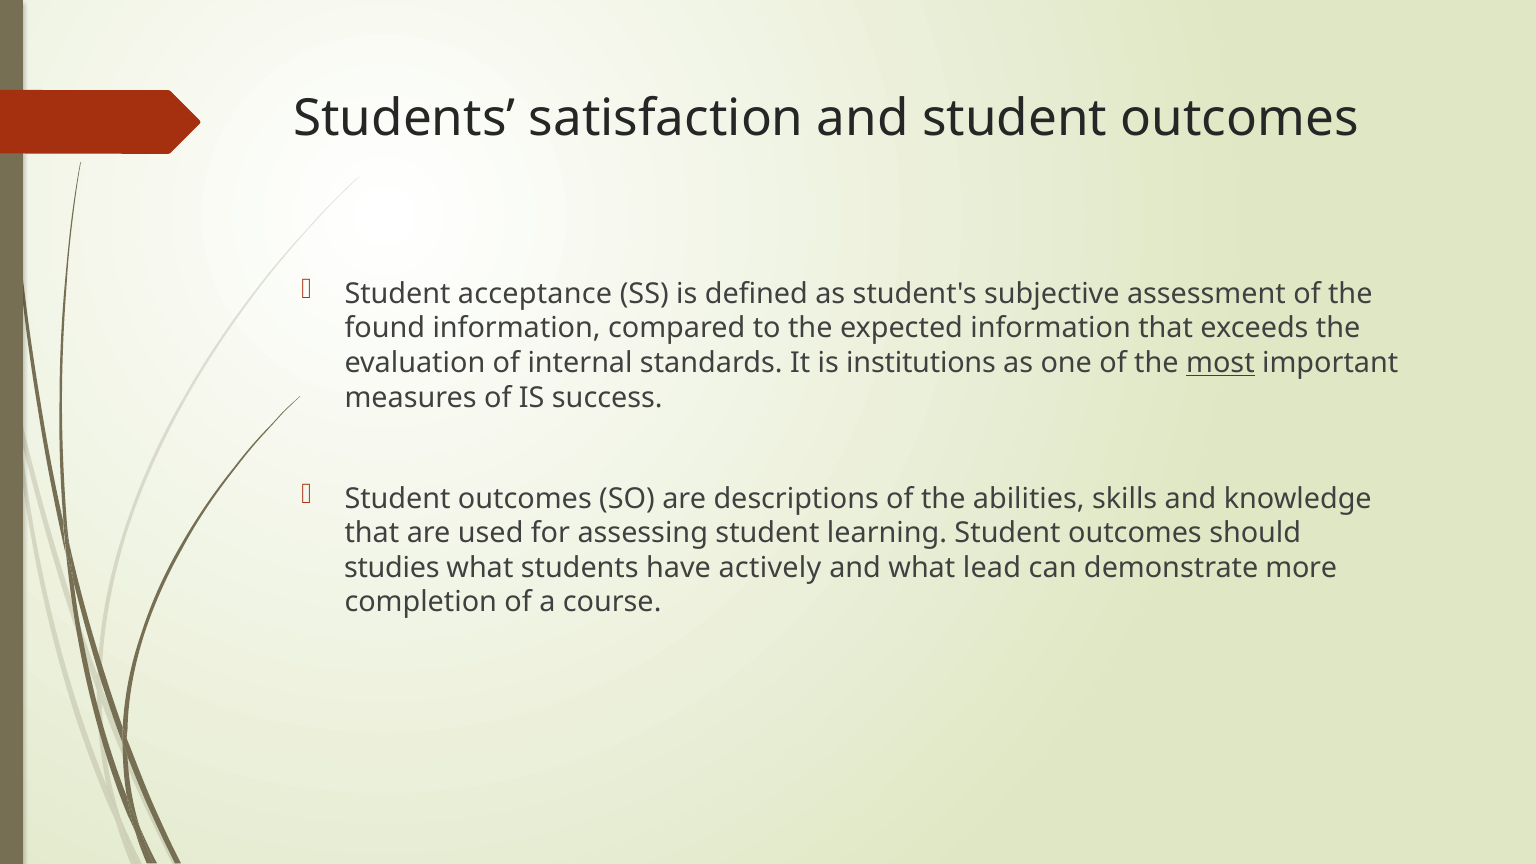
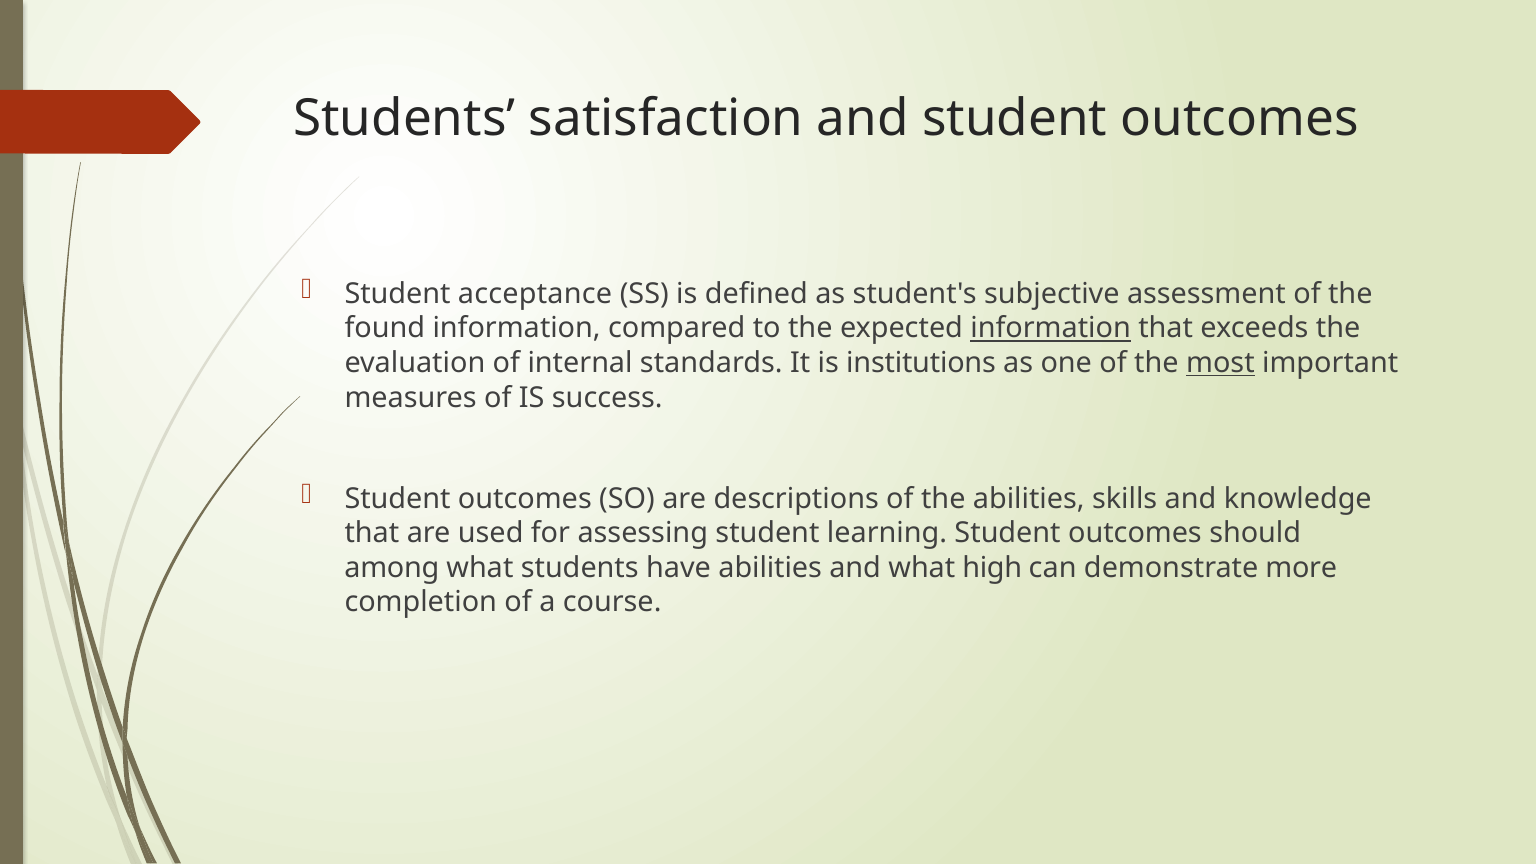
information at (1051, 328) underline: none -> present
studies: studies -> among
have actively: actively -> abilities
lead: lead -> high
